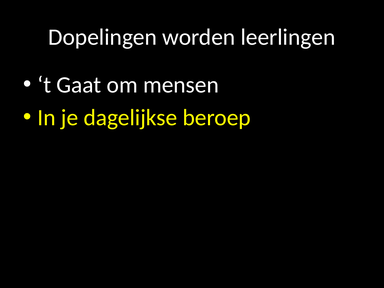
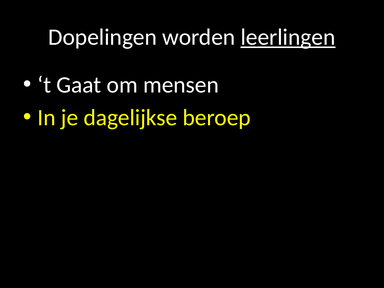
leerlingen underline: none -> present
